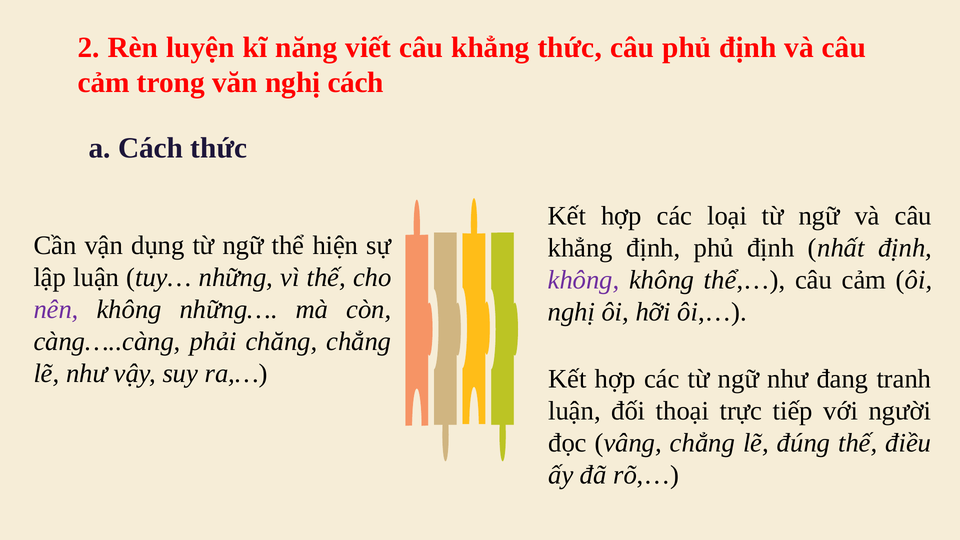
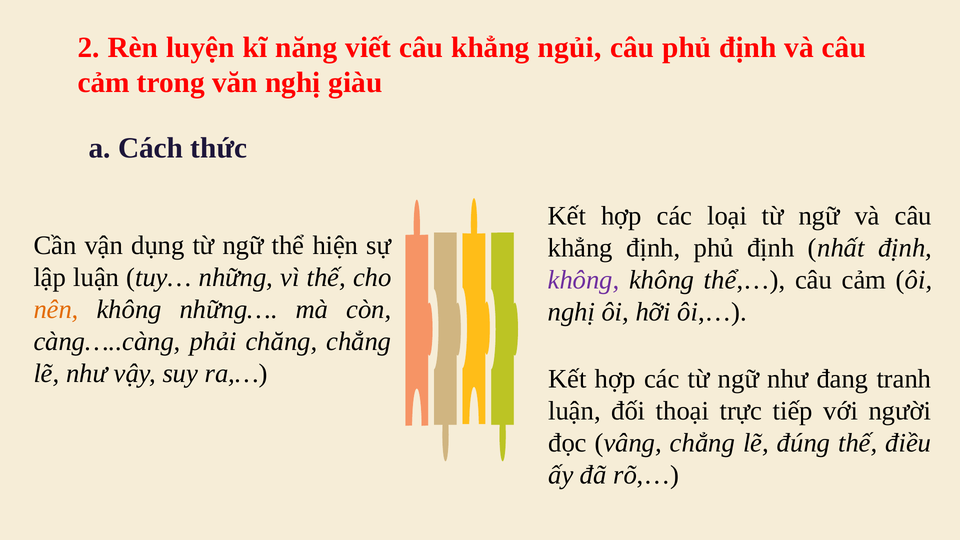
khẳng thức: thức -> ngủi
nghị cách: cách -> giàu
nên colour: purple -> orange
